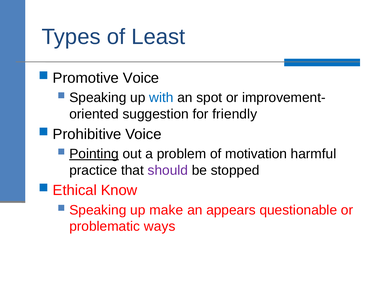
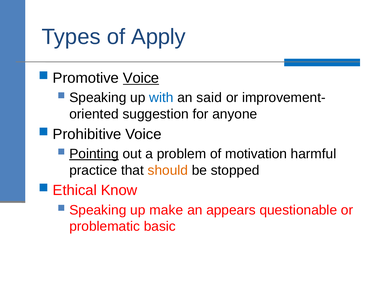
Least: Least -> Apply
Voice at (141, 78) underline: none -> present
spot: spot -> said
friendly: friendly -> anyone
should colour: purple -> orange
ways: ways -> basic
